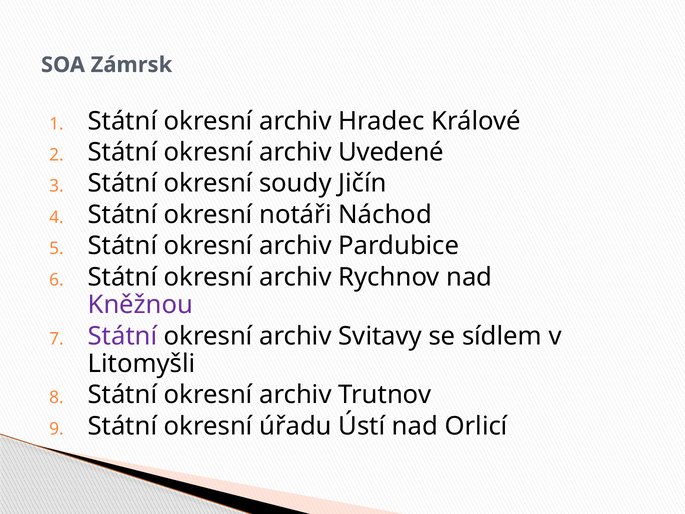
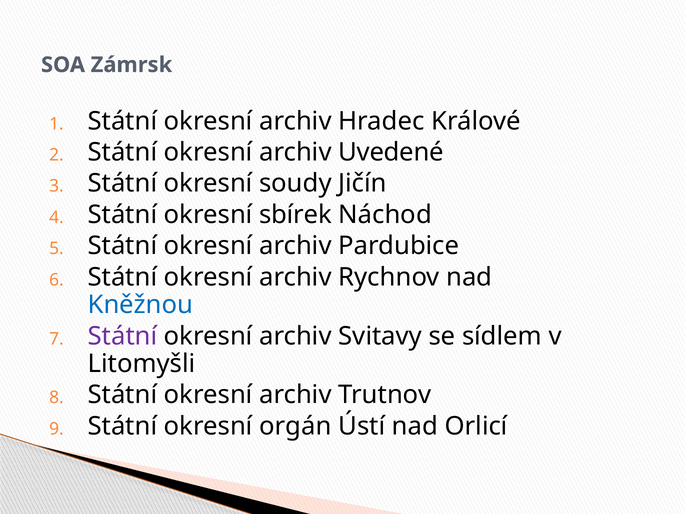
notáři: notáři -> sbírek
Kněžnou colour: purple -> blue
úřadu: úřadu -> orgán
